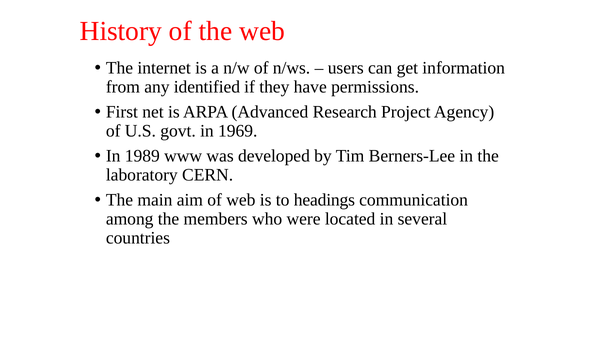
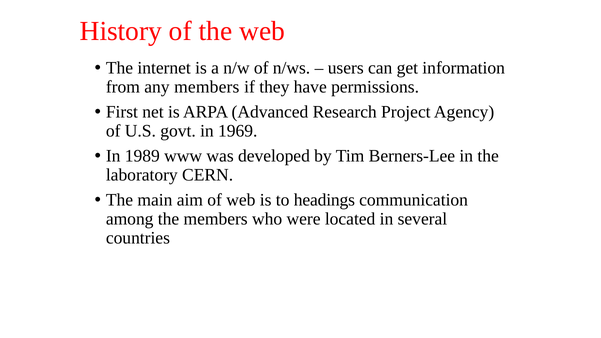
any identified: identified -> members
